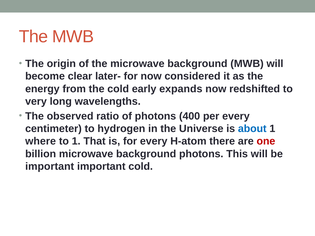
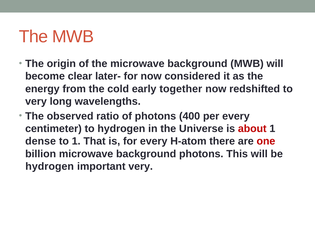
expands: expands -> together
about colour: blue -> red
where: where -> dense
important at (50, 167): important -> hydrogen
important cold: cold -> very
